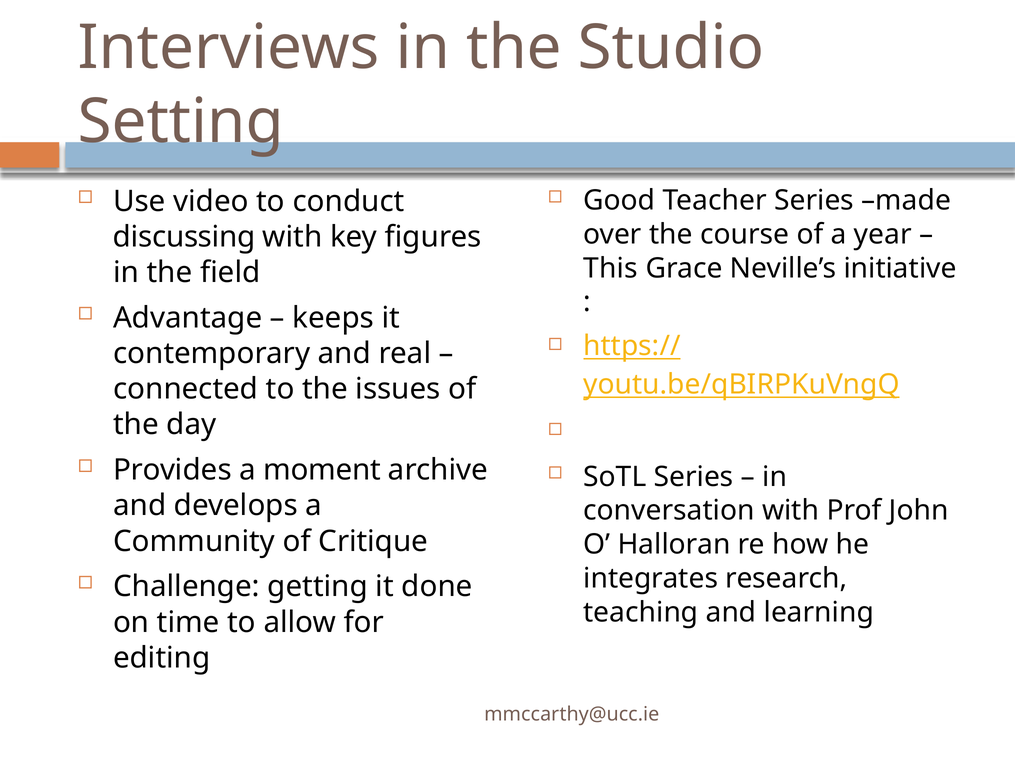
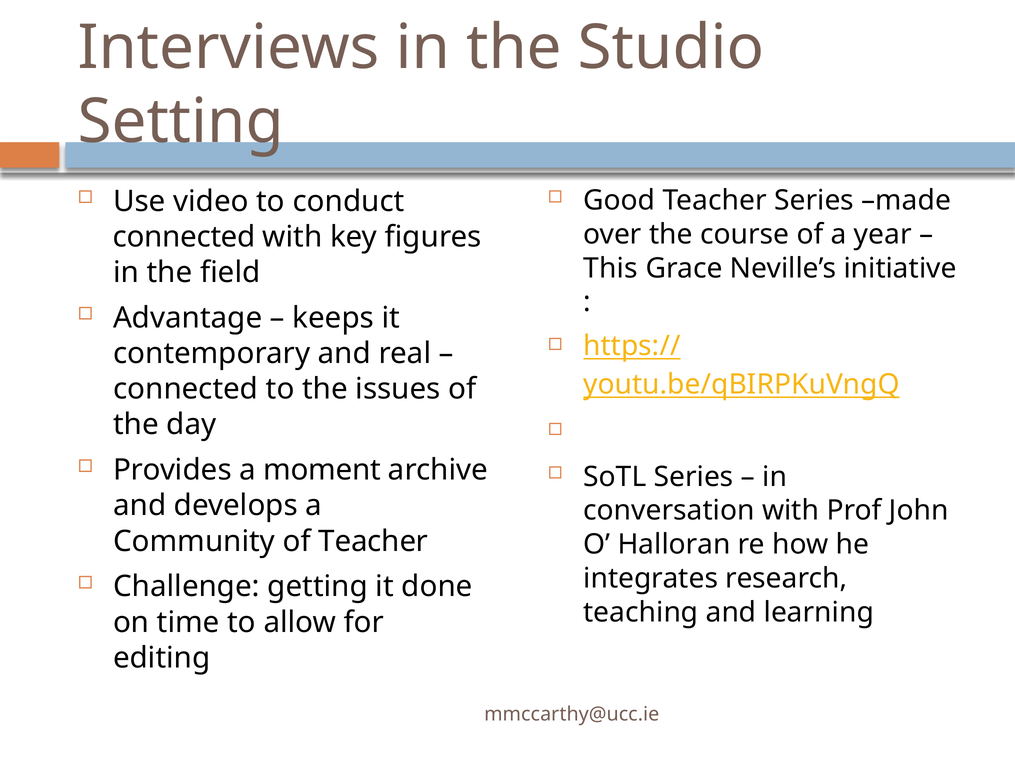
discussing at (184, 237): discussing -> connected
of Critique: Critique -> Teacher
